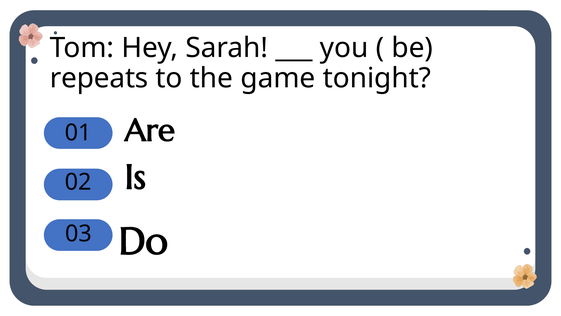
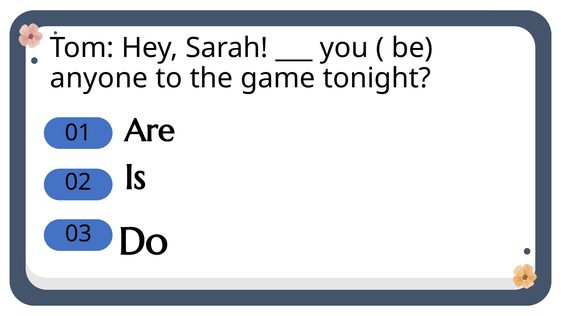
repeats: repeats -> anyone
